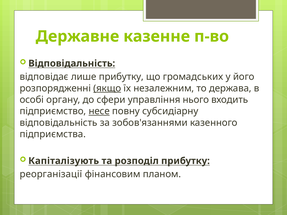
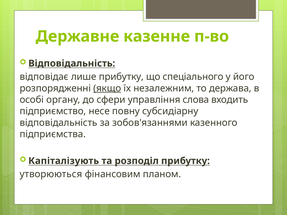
громадських: громадських -> спеціального
нього: нього -> слова
несе underline: present -> none
реорганізації: реорганізації -> утворюються
